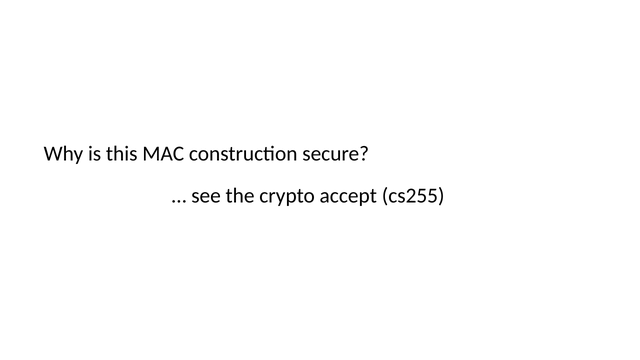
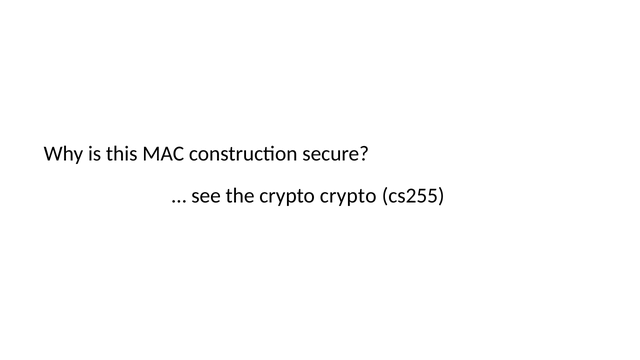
crypto accept: accept -> crypto
